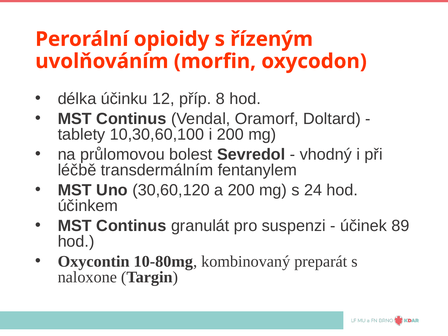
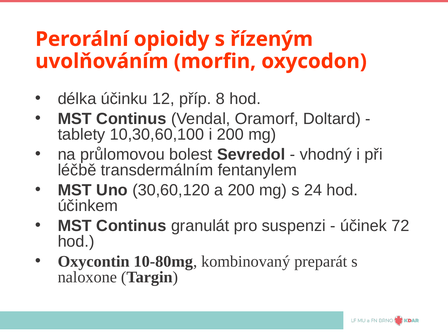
89: 89 -> 72
